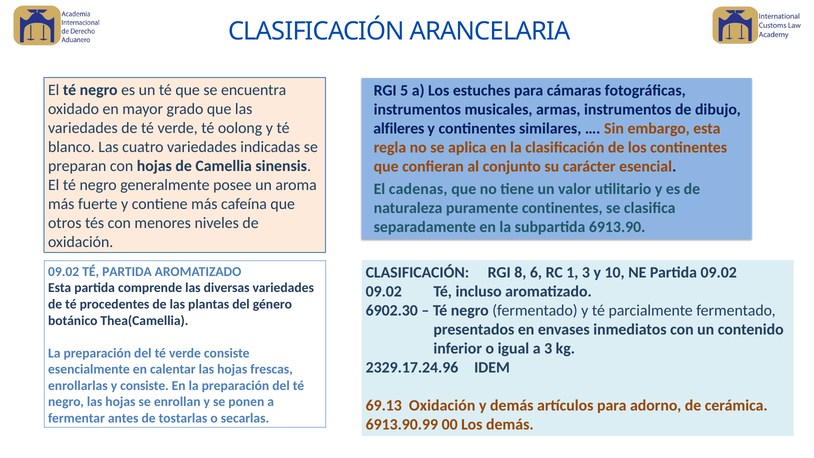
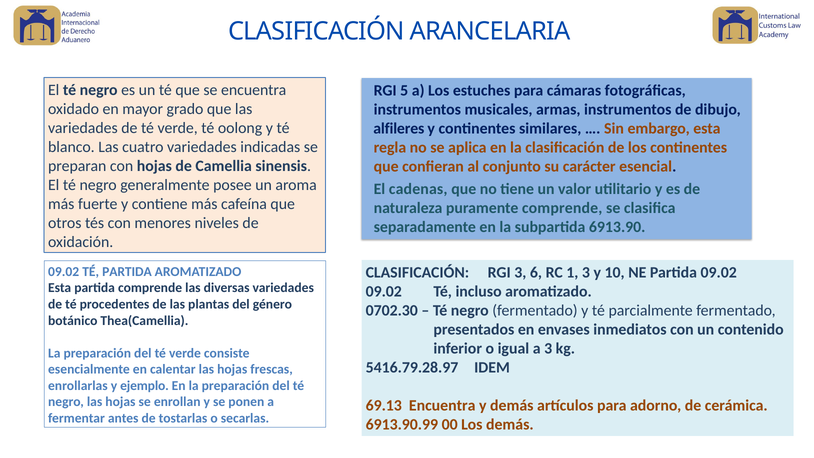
puramente continentes: continentes -> comprende
RGI 8: 8 -> 3
6902.30: 6902.30 -> 0702.30
2329.17.24.96: 2329.17.24.96 -> 5416.79.28.97
y consiste: consiste -> ejemplo
69.13 Oxidación: Oxidación -> Encuentra
